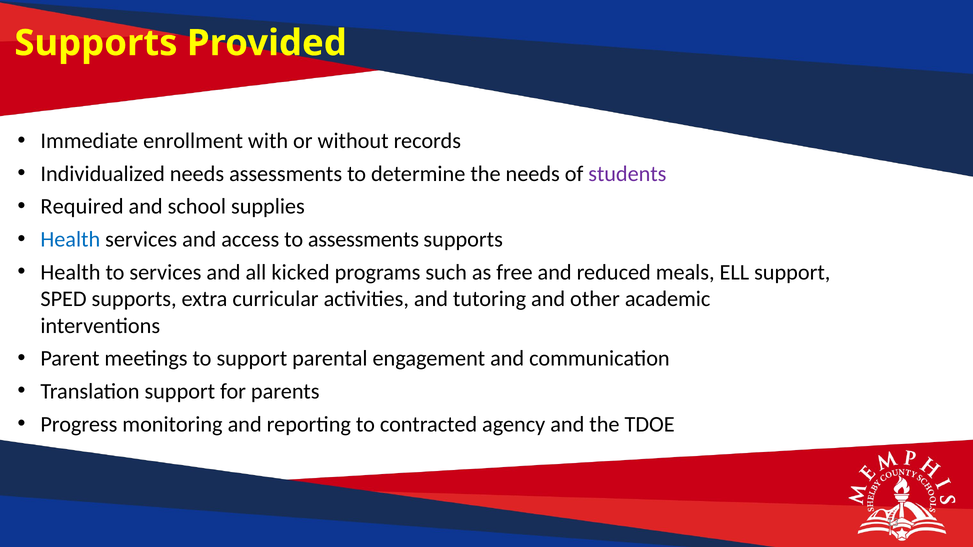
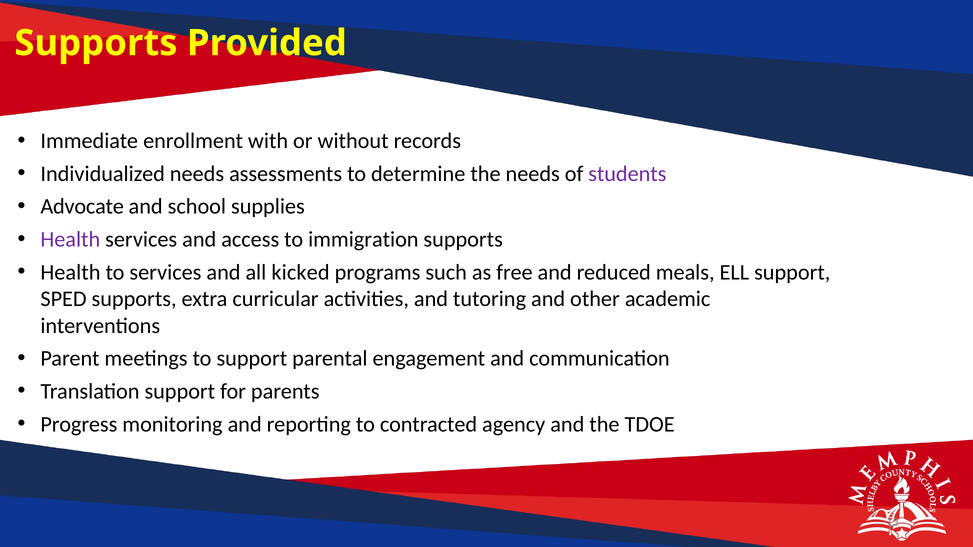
Required: Required -> Advocate
Health at (70, 240) colour: blue -> purple
to assessments: assessments -> immigration
